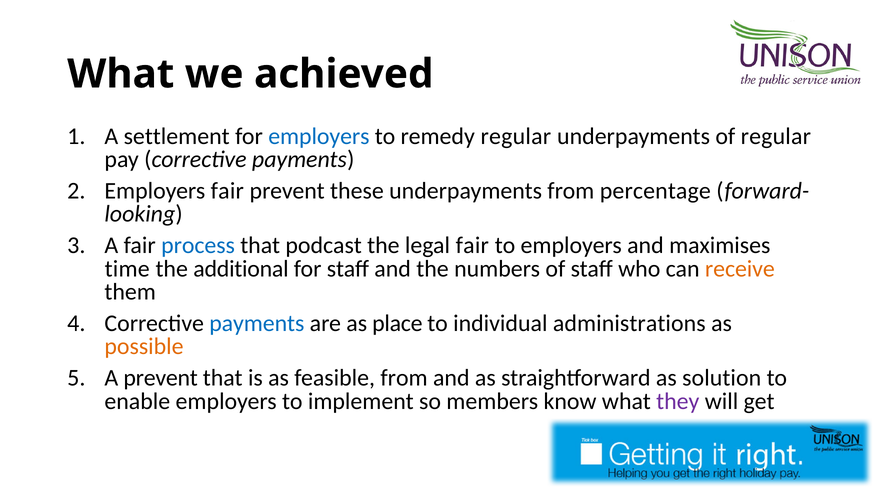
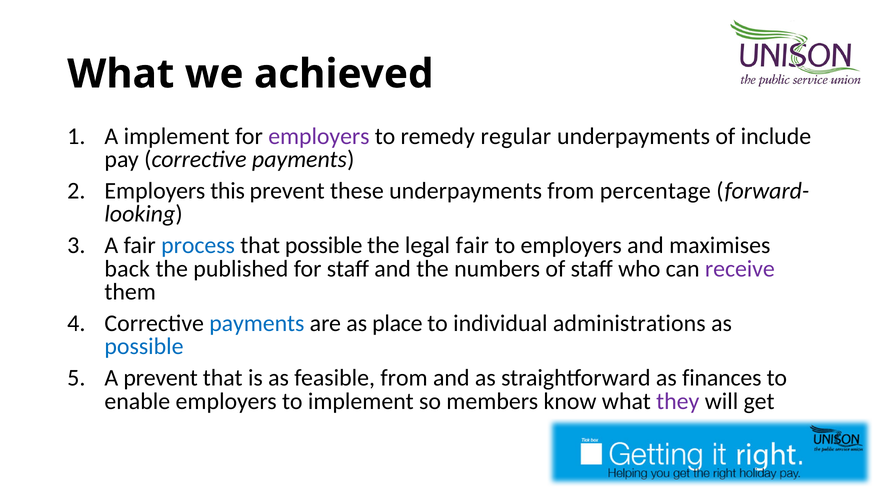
A settlement: settlement -> implement
employers at (319, 136) colour: blue -> purple
of regular: regular -> include
Employers fair: fair -> this
that podcast: podcast -> possible
time: time -> back
additional: additional -> published
receive colour: orange -> purple
possible at (144, 347) colour: orange -> blue
solution: solution -> finances
